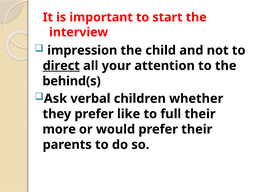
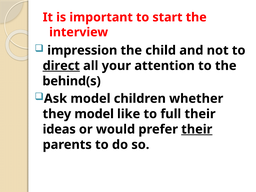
Ask verbal: verbal -> model
they prefer: prefer -> model
more: more -> ideas
their at (197, 129) underline: none -> present
